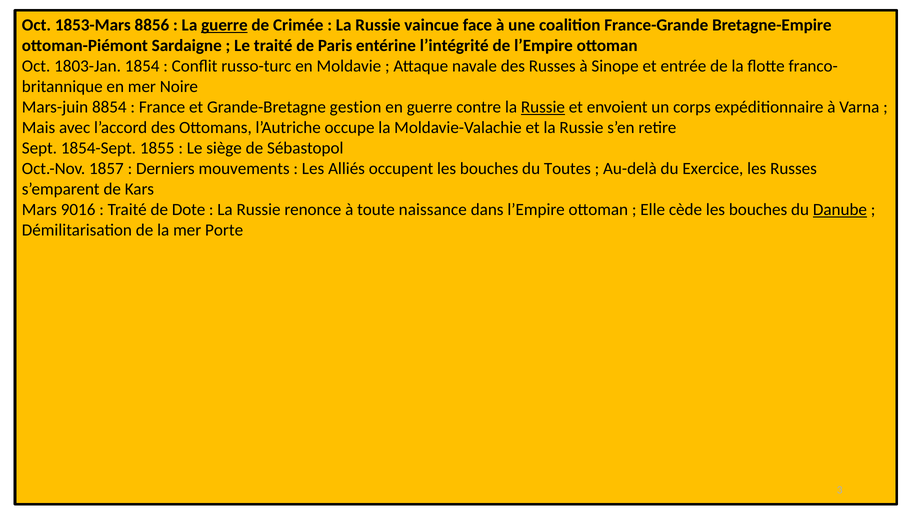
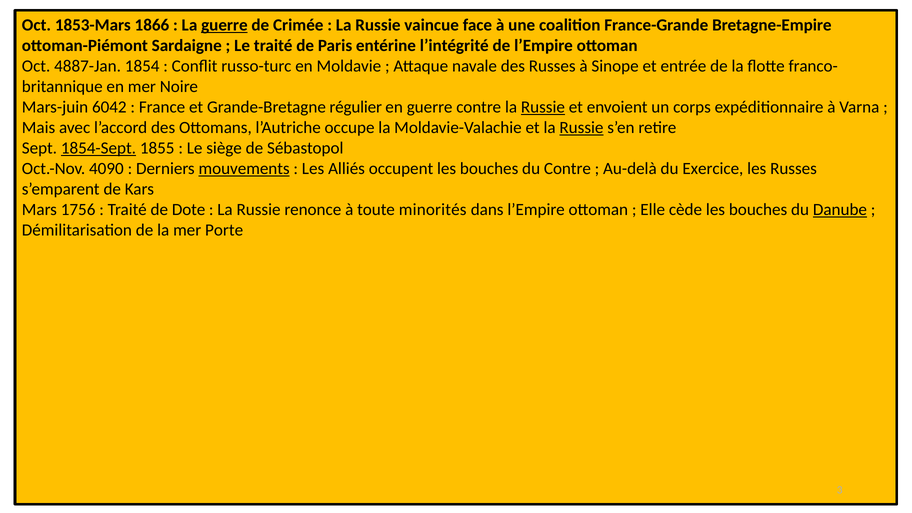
8856: 8856 -> 1866
1803-Jan: 1803-Jan -> 4887-Jan
8854: 8854 -> 6042
gestion: gestion -> régulier
Russie at (581, 128) underline: none -> present
1854-Sept underline: none -> present
1857: 1857 -> 4090
mouvements underline: none -> present
du Toutes: Toutes -> Contre
9016: 9016 -> 1756
naissance: naissance -> minorités
